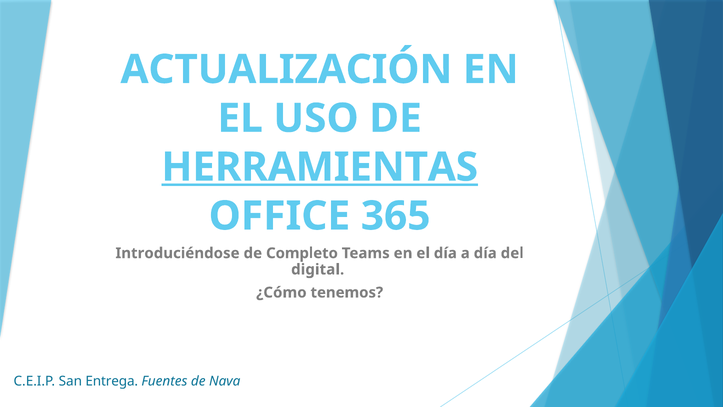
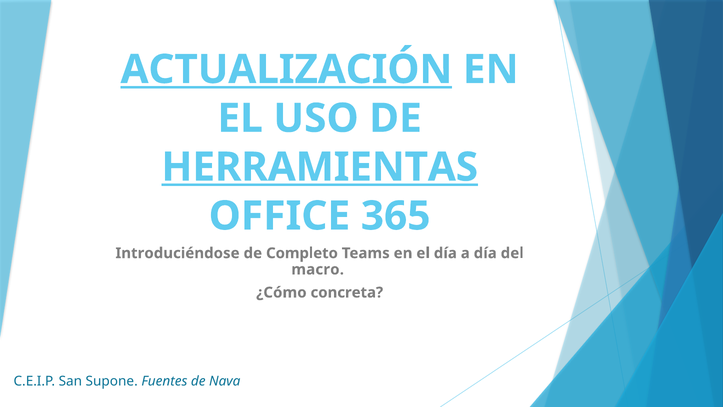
ACTUALIZACIÓN underline: none -> present
digital: digital -> macro
tenemos: tenemos -> concreta
Entrega: Entrega -> Supone
